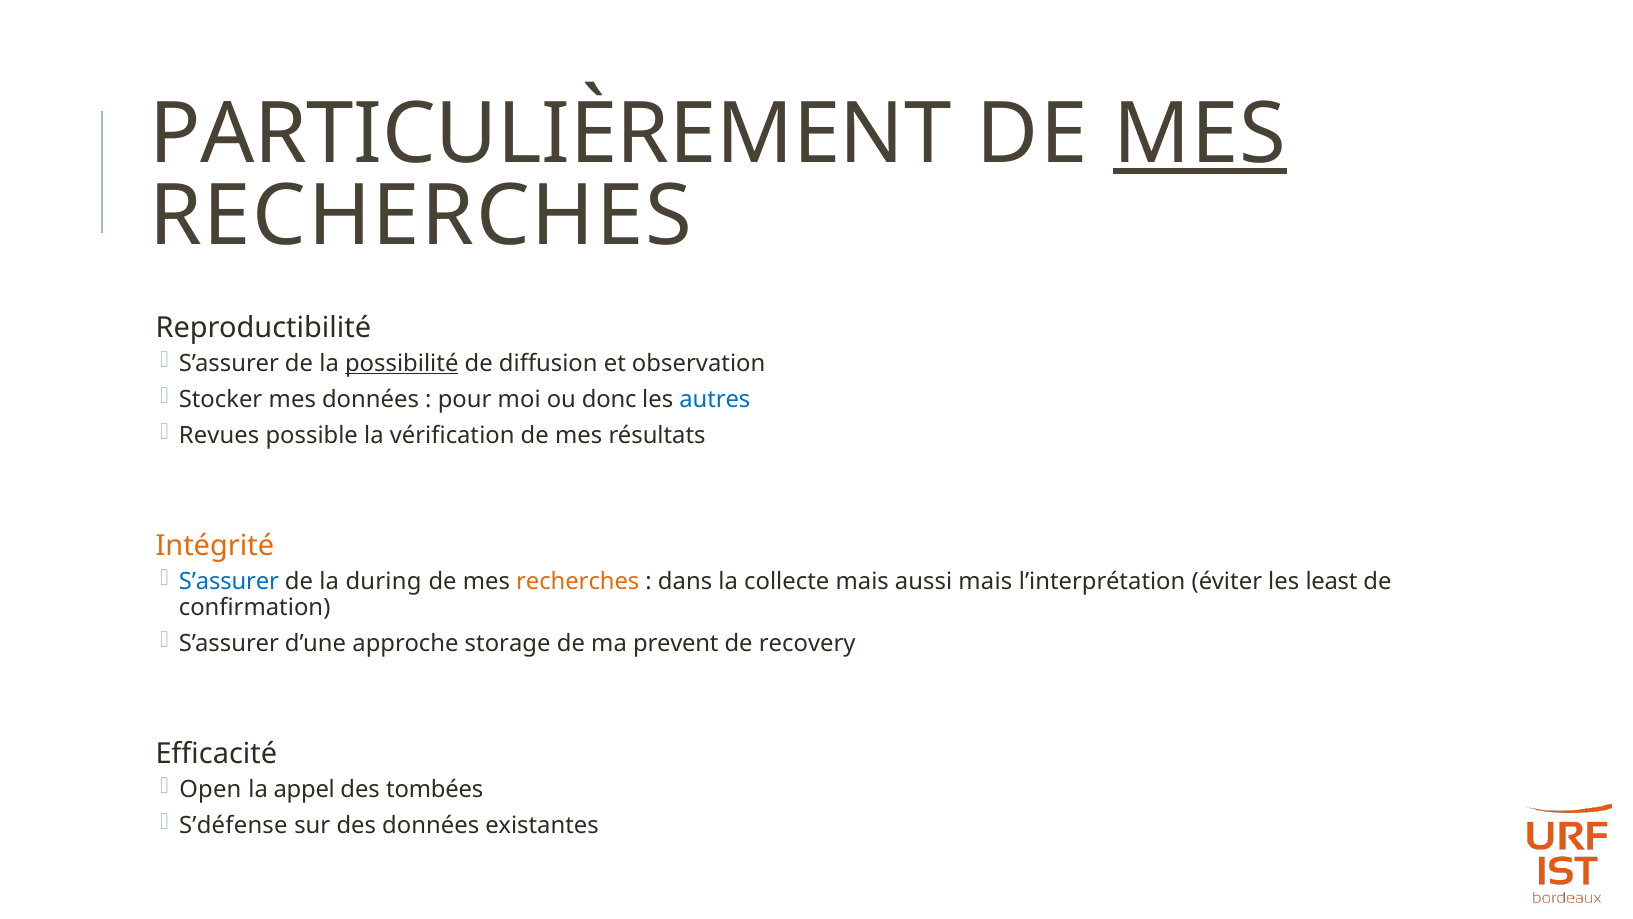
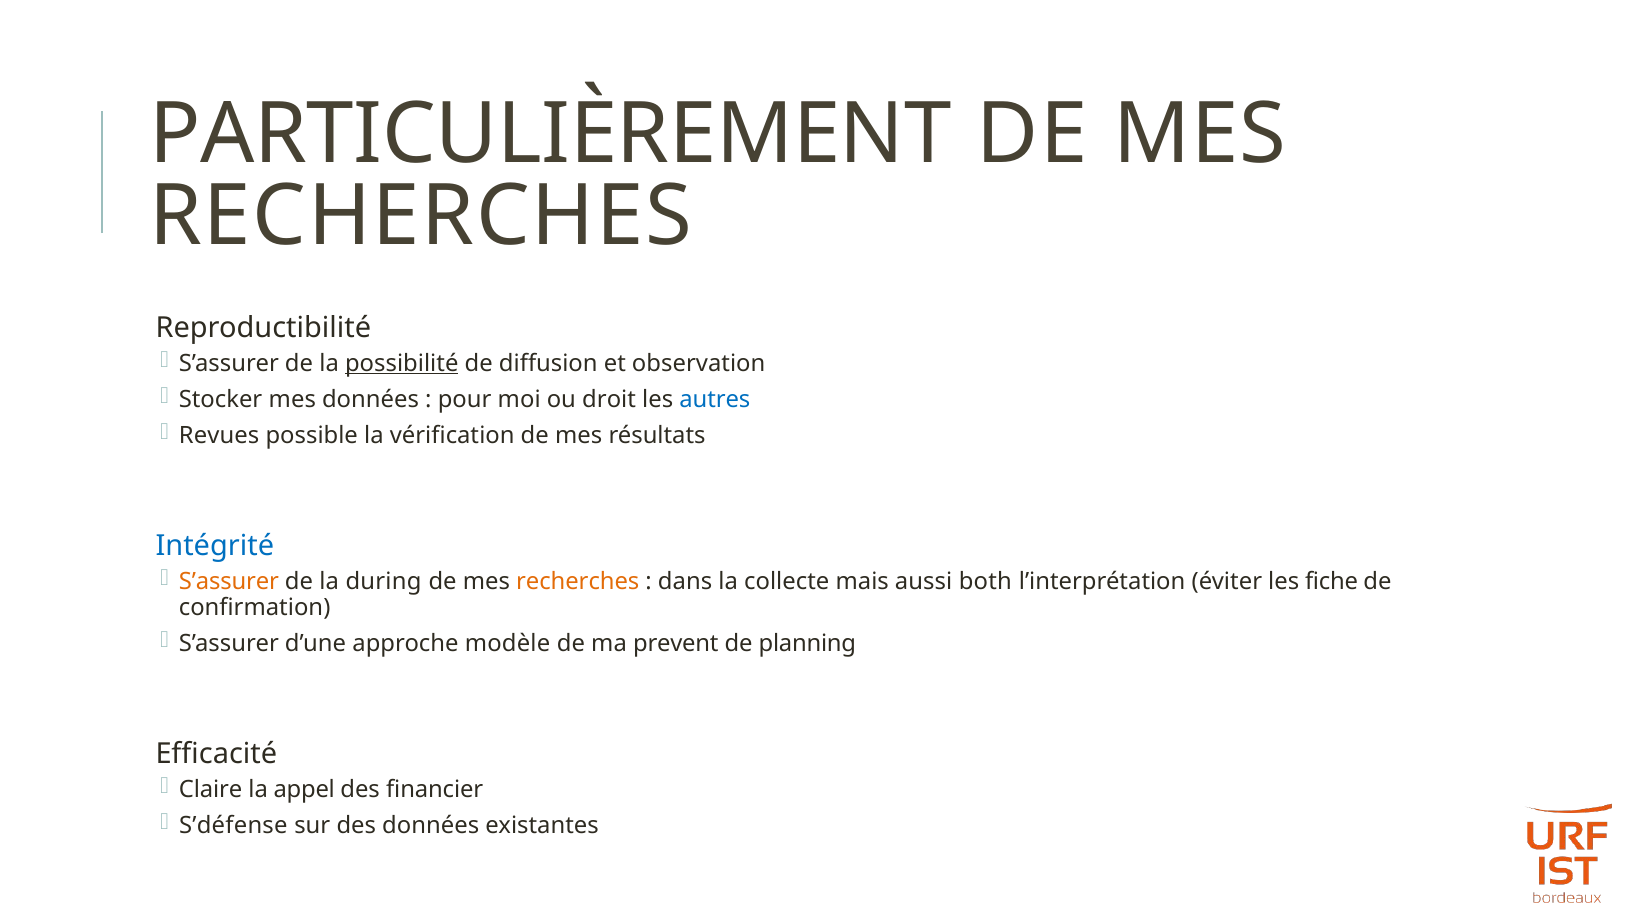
MES at (1200, 134) underline: present -> none
donc: donc -> droit
Intégrité colour: orange -> blue
S’assurer at (229, 581) colour: blue -> orange
aussi mais: mais -> both
least: least -> fiche
storage: storage -> modèle
recovery: recovery -> planning
Open: Open -> Claire
tombées: tombées -> financier
